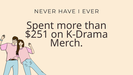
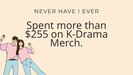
$251: $251 -> $255
